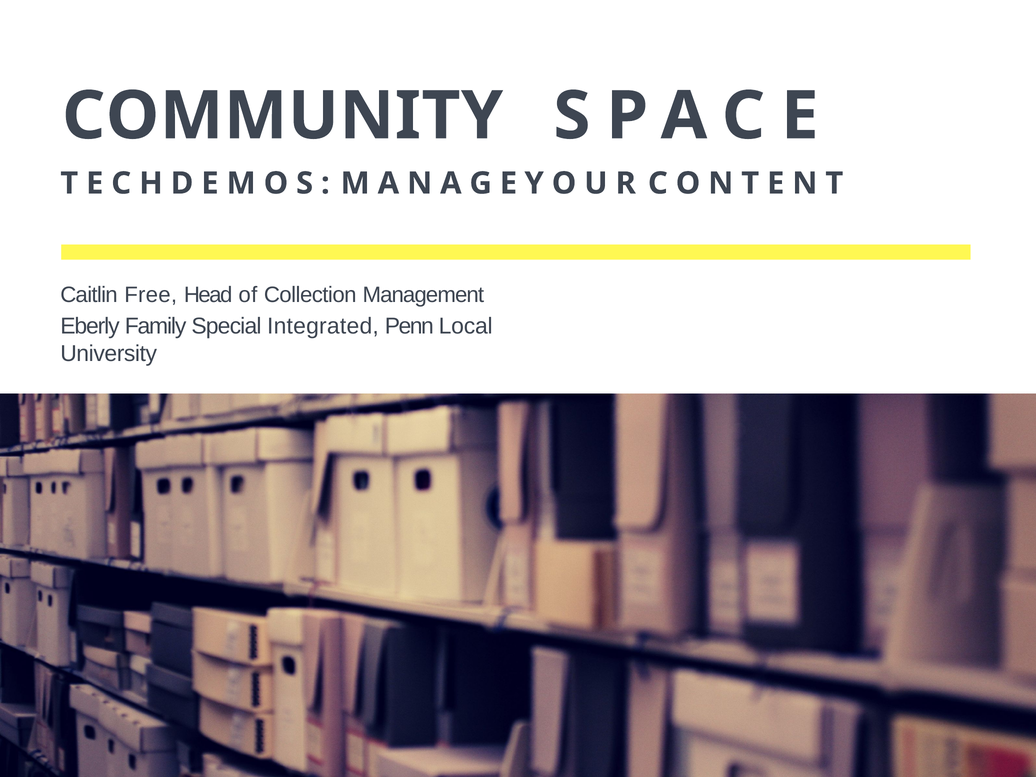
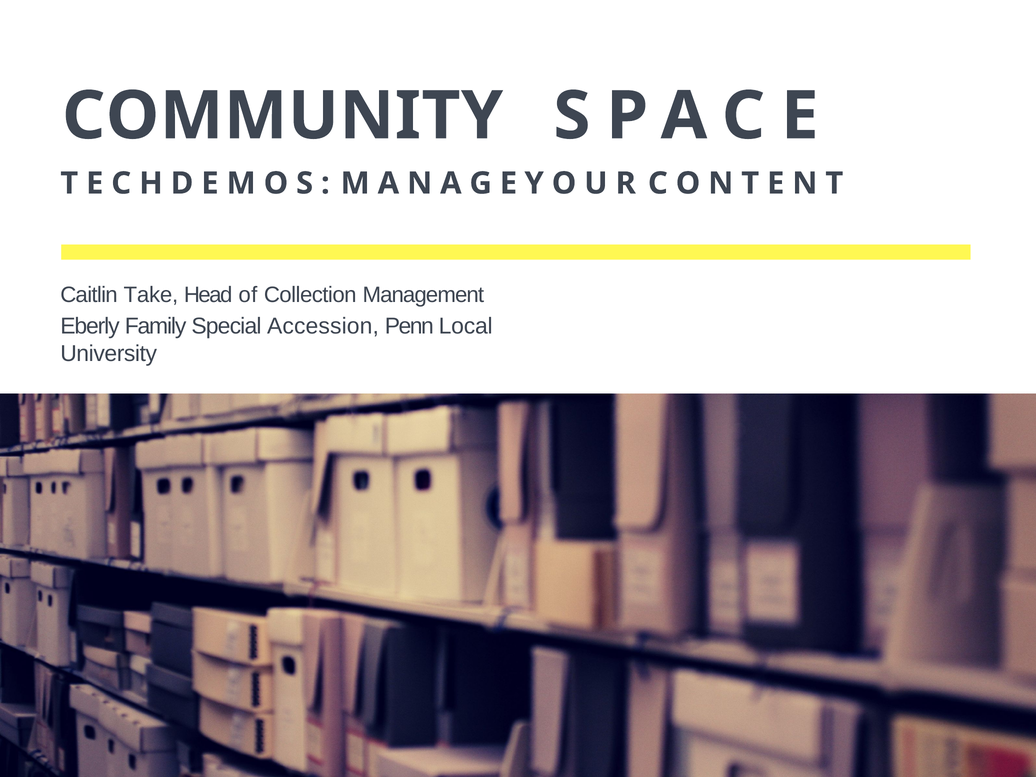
Free: Free -> Take
Integrated: Integrated -> Accession
